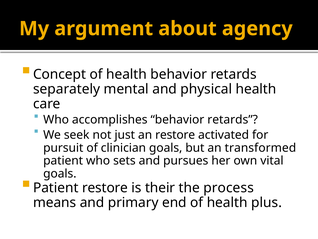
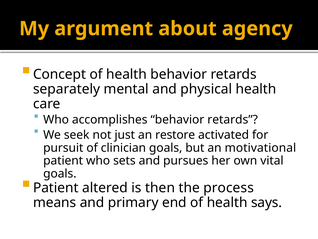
transformed: transformed -> motivational
Patient restore: restore -> altered
their: their -> then
plus: plus -> says
